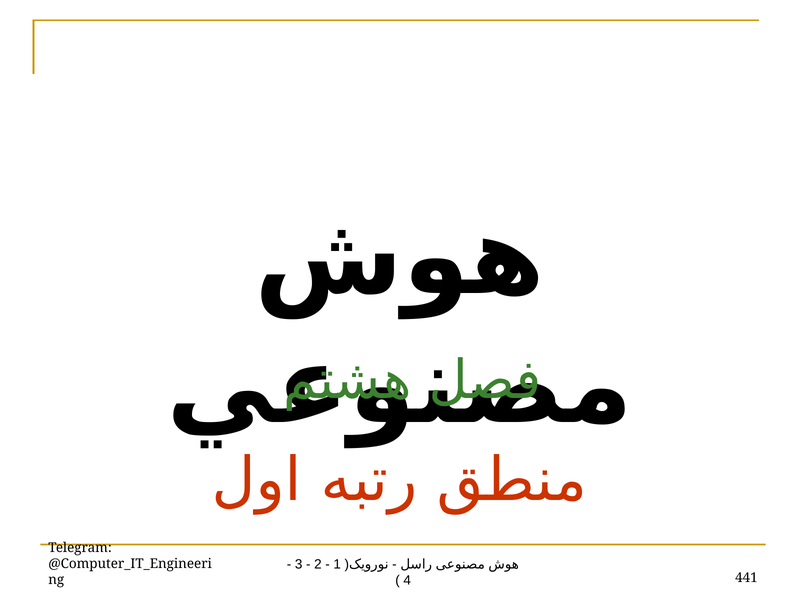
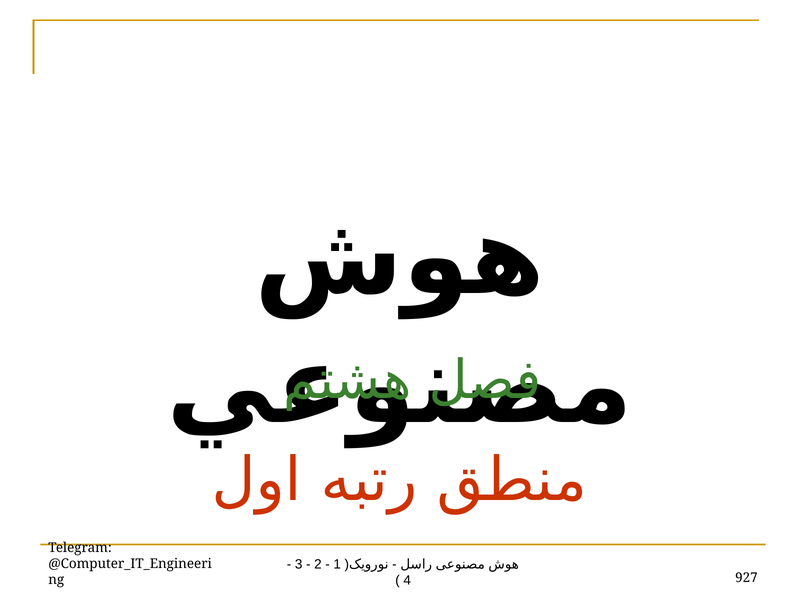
441: 441 -> 927
